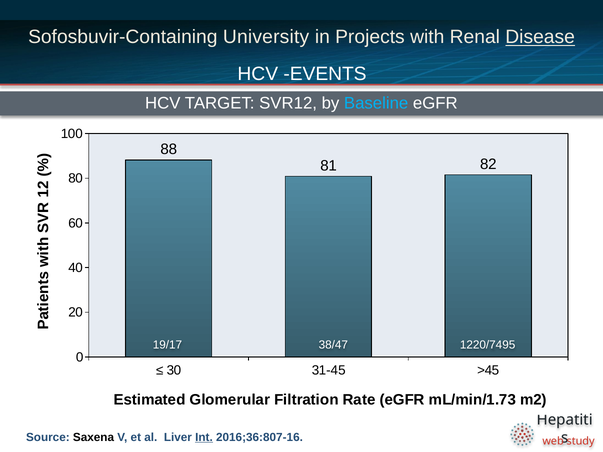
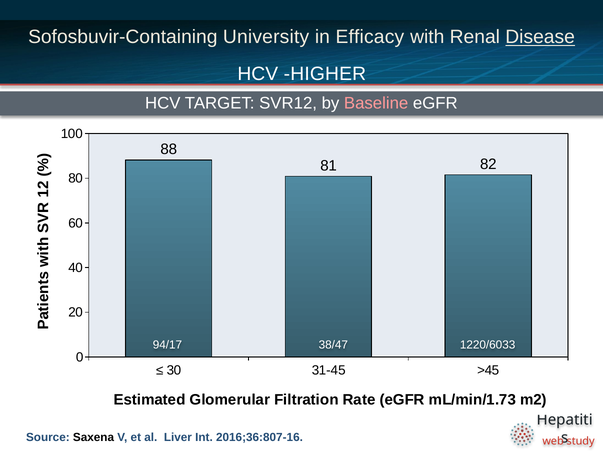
Projects: Projects -> Efficacy
EVENTS: EVENTS -> HIGHER
Baseline colour: light blue -> pink
19/17: 19/17 -> 94/17
1220/7495: 1220/7495 -> 1220/6033
Int underline: present -> none
